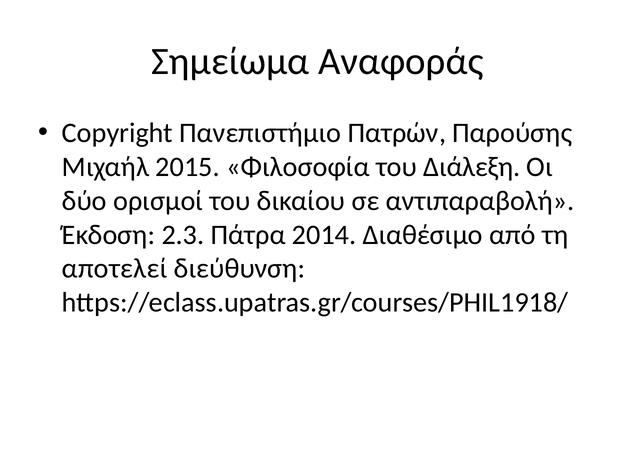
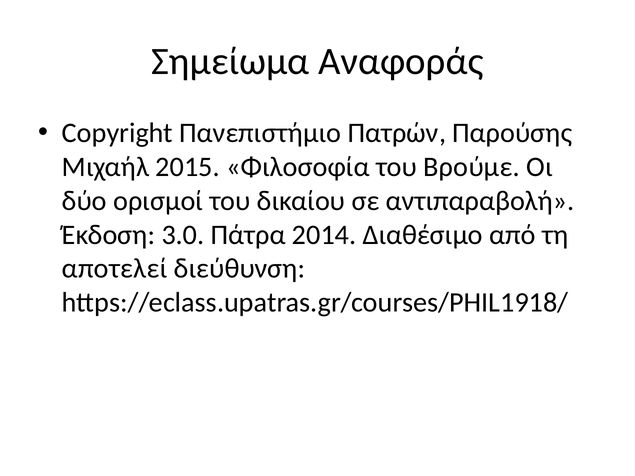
Διάλεξη: Διάλεξη -> Βρούμε
2.3: 2.3 -> 3.0
